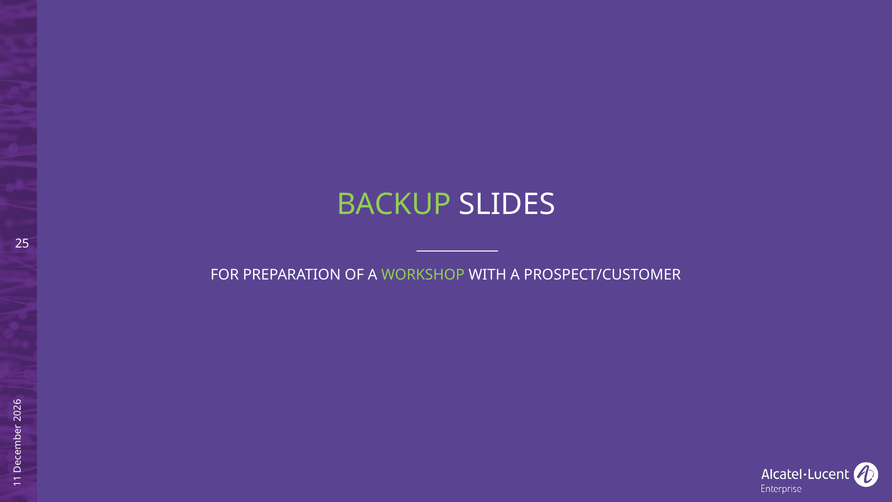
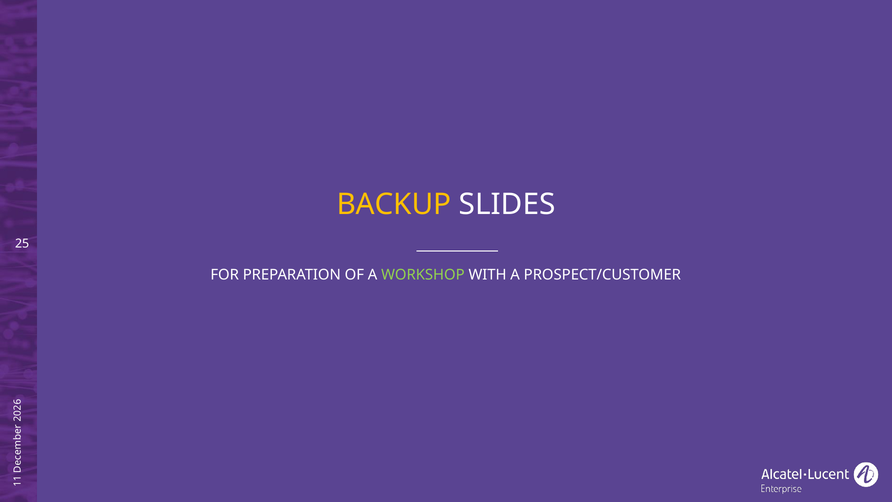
BACKUP colour: light green -> yellow
